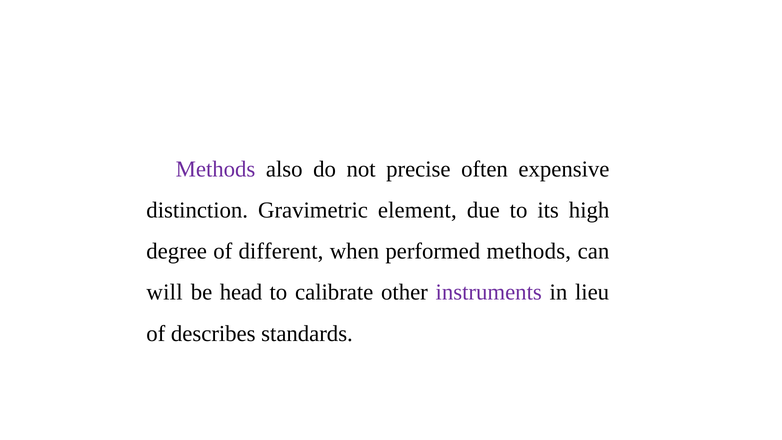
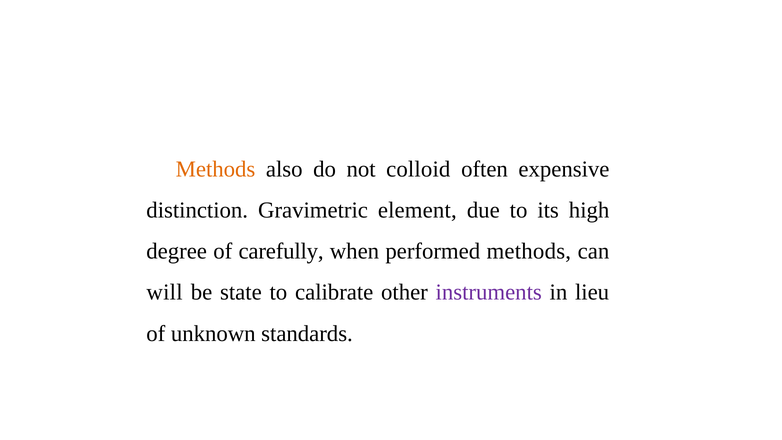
Methods at (216, 169) colour: purple -> orange
precise: precise -> colloid
different: different -> carefully
head: head -> state
describes: describes -> unknown
